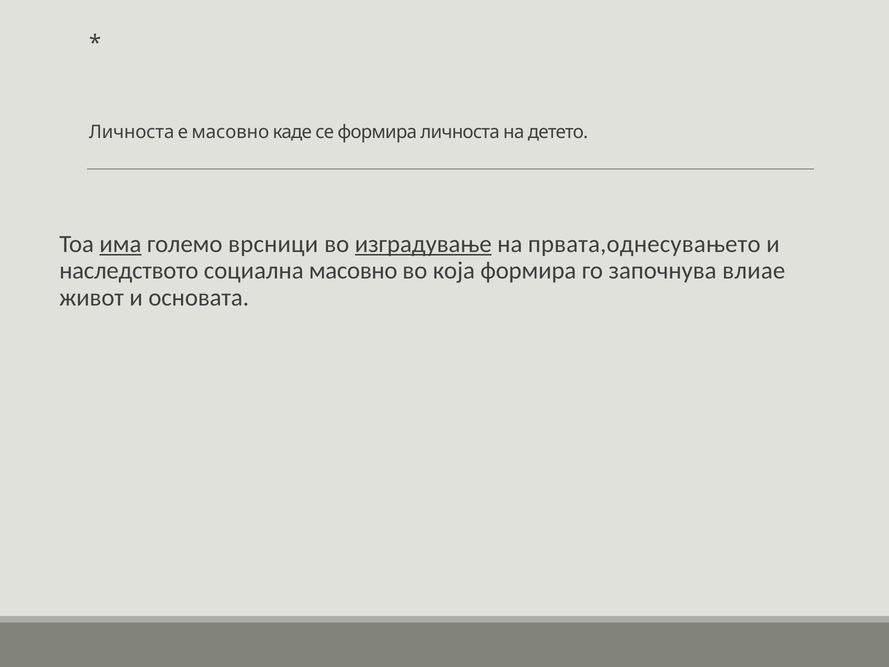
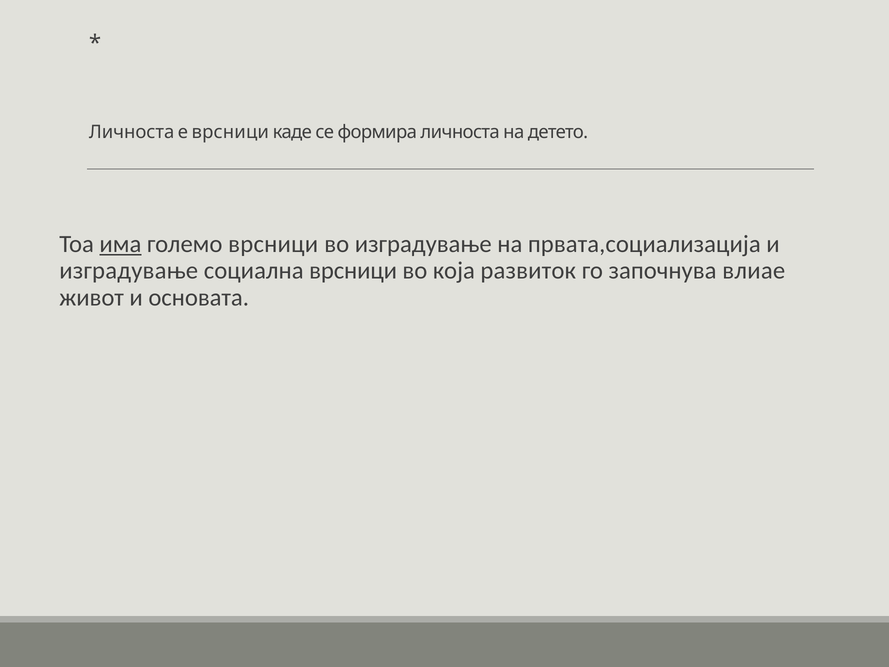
е масовно: масовно -> врсници
изградување at (423, 244) underline: present -> none
првата,однесувањето: првата,однесувањето -> првата,социализација
наследството at (129, 271): наследството -> изградување
социална масовно: масовно -> врсници
која формира: формира -> развиток
